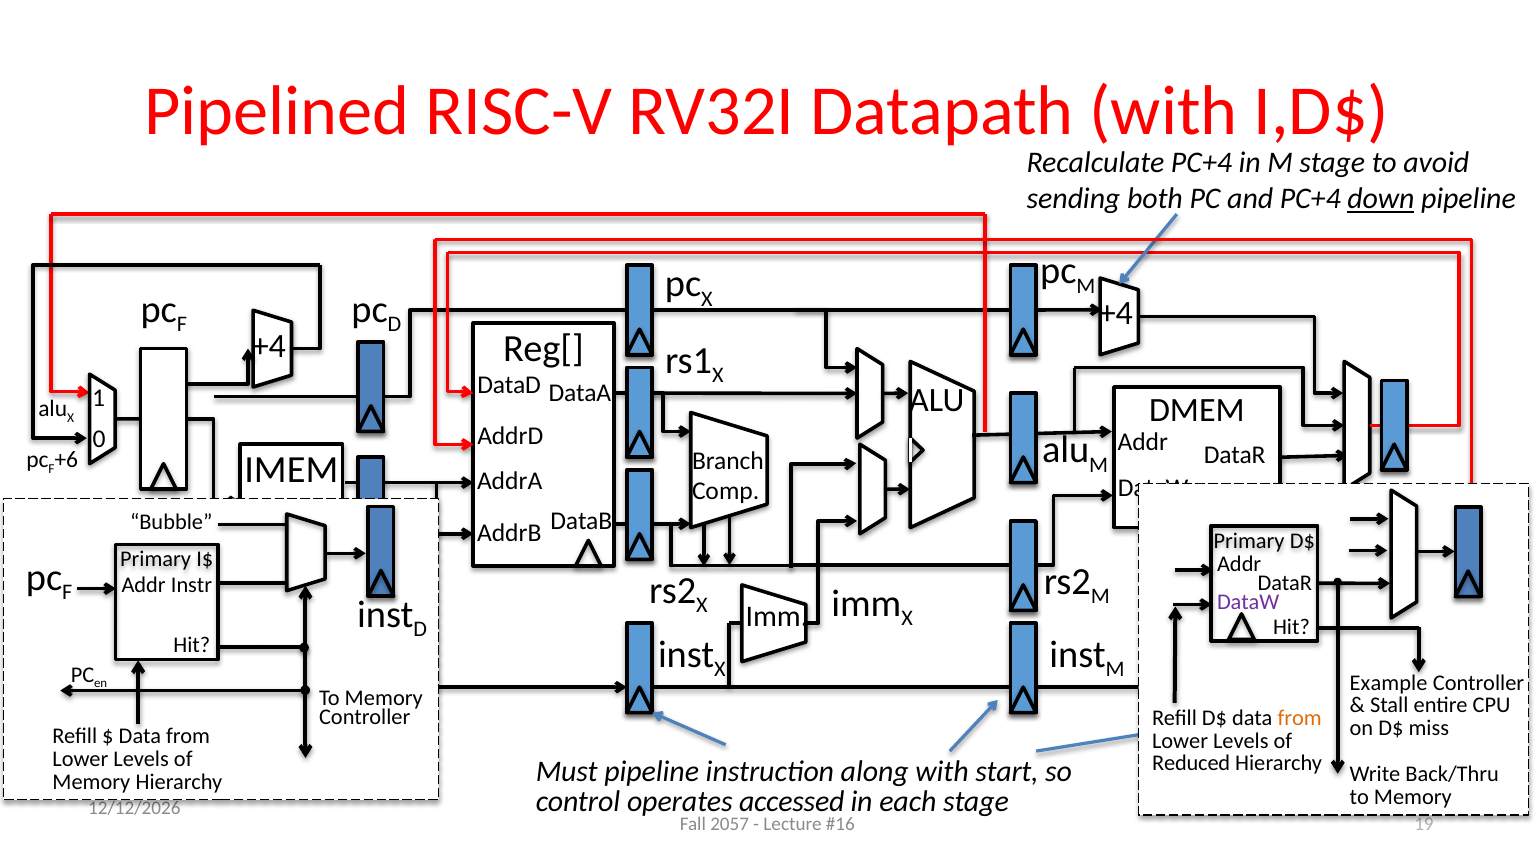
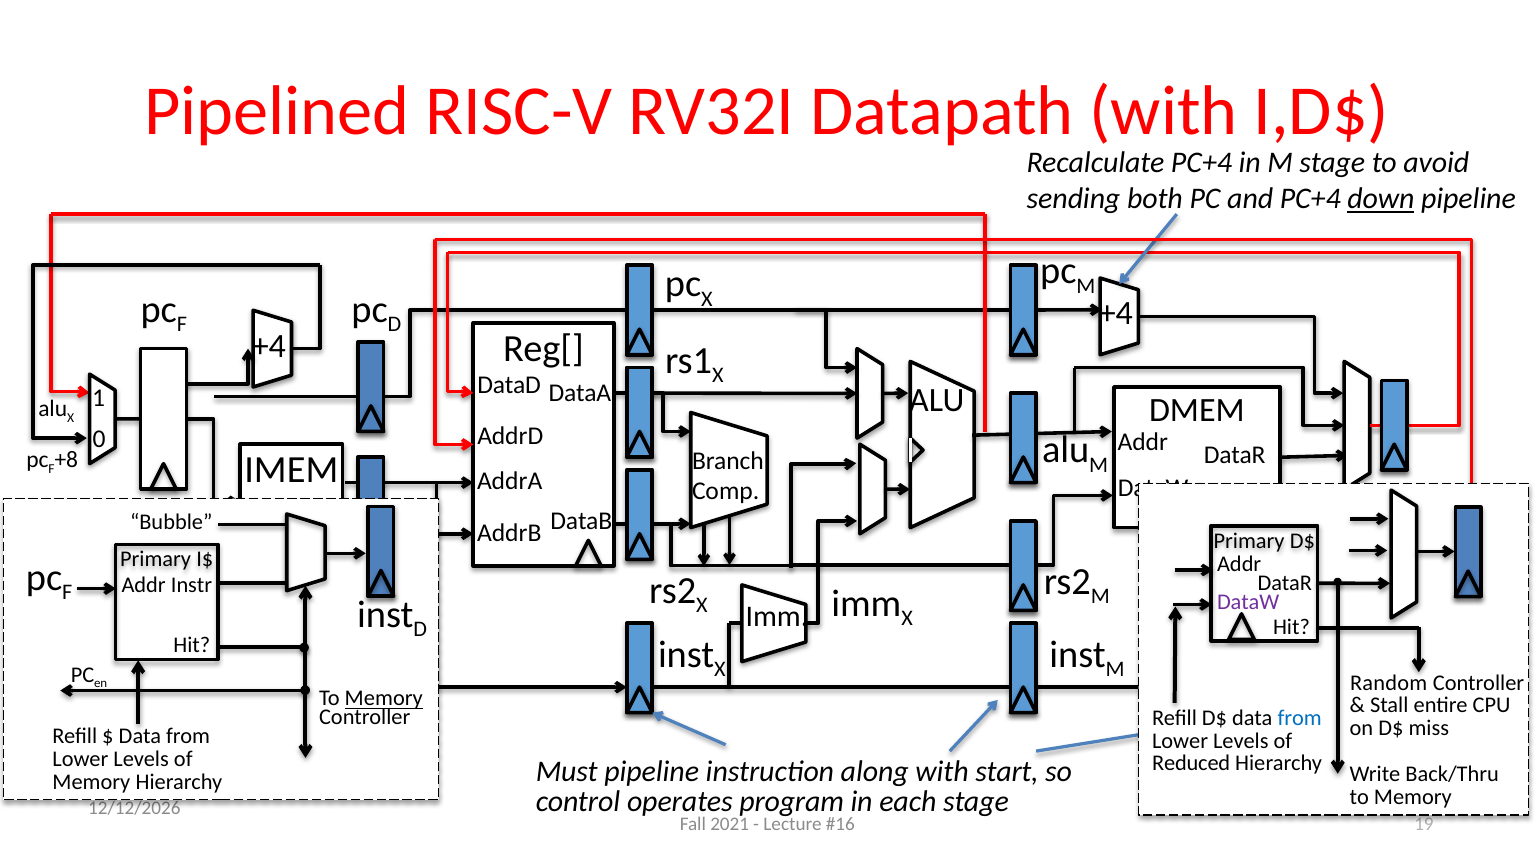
+6: +6 -> +8
Example: Example -> Random
Memory at (384, 699) underline: none -> present
from at (1300, 718) colour: orange -> blue
accessed: accessed -> program
2057: 2057 -> 2021
